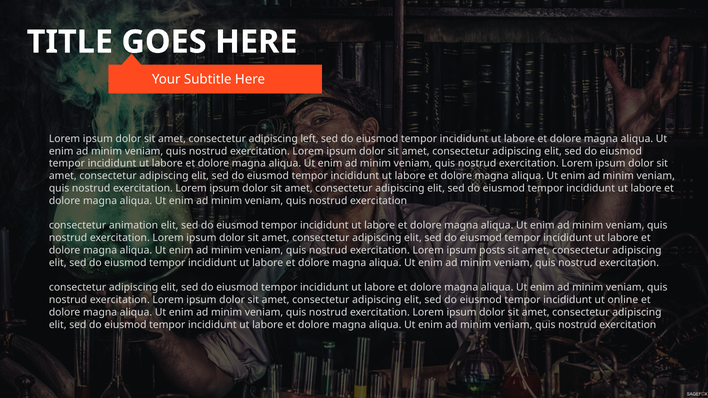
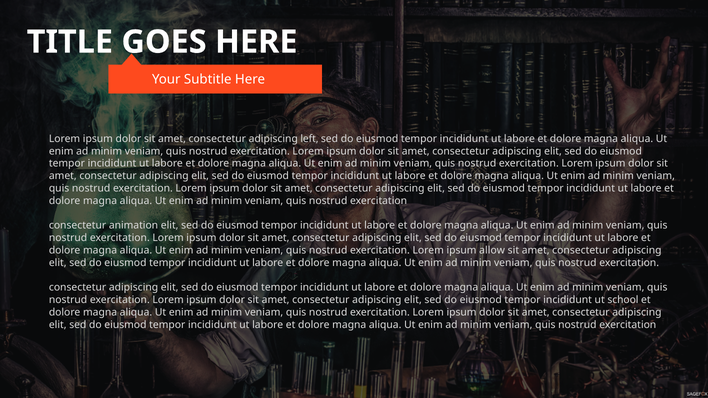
posts: posts -> allow
online: online -> school
